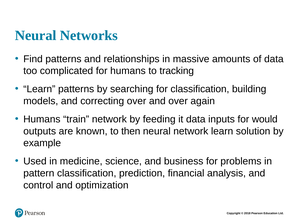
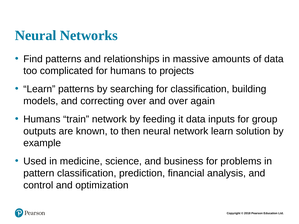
tracking: tracking -> projects
would: would -> group
